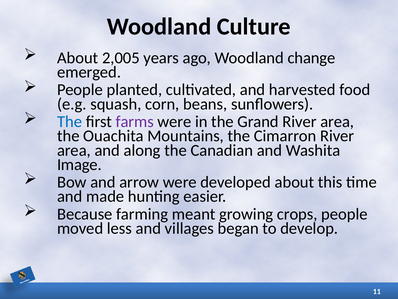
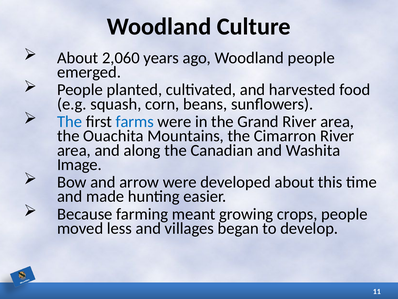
2,005: 2,005 -> 2,060
Woodland change: change -> people
farms colour: purple -> blue
